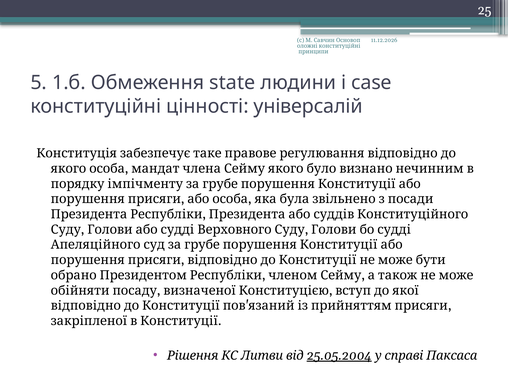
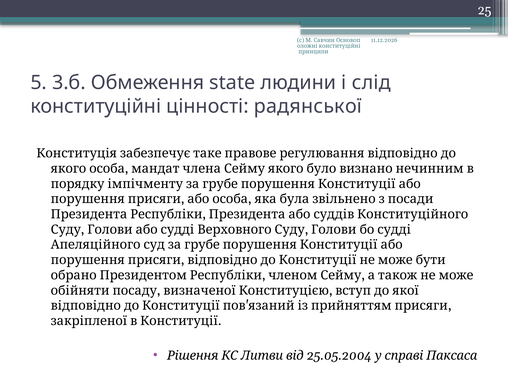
1.б: 1.б -> 3.б
case: case -> слід
універсалій: універсалій -> радянської
25.05.2004 underline: present -> none
